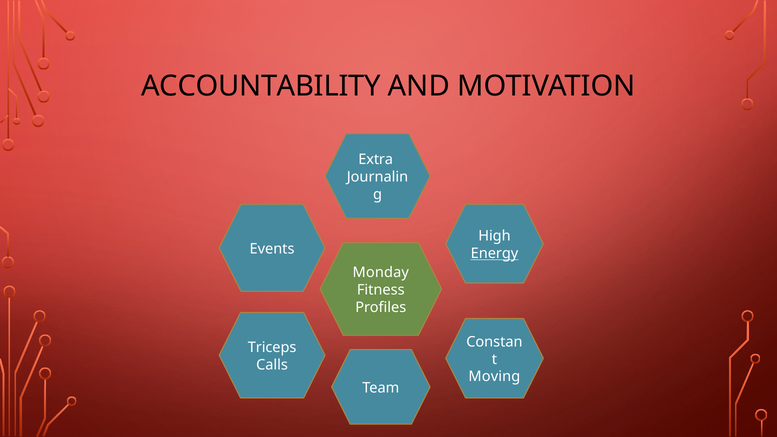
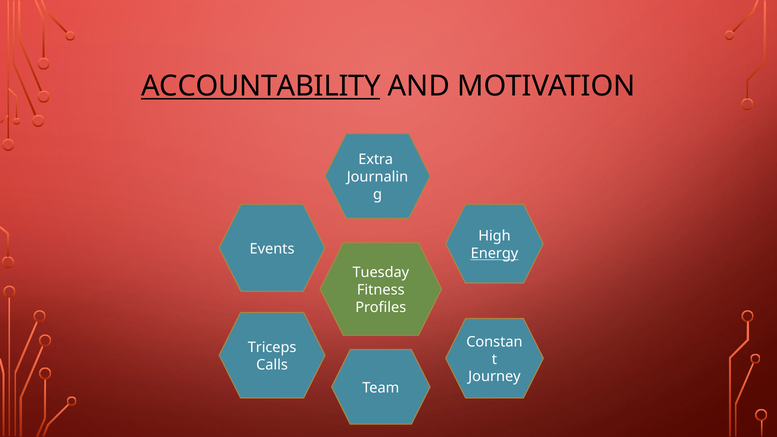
ACCOUNTABILITY underline: none -> present
Monday: Monday -> Tuesday
Moving: Moving -> Journey
